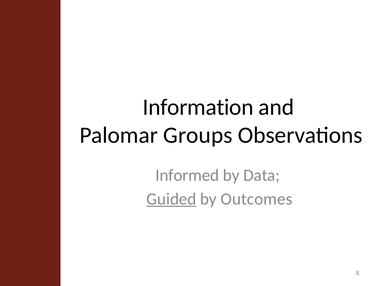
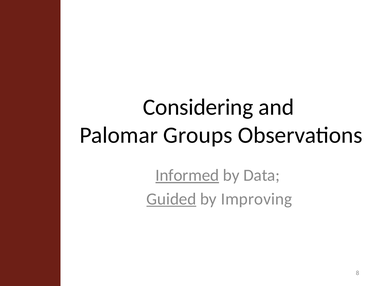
Information: Information -> Considering
Informed underline: none -> present
Outcomes: Outcomes -> Improving
